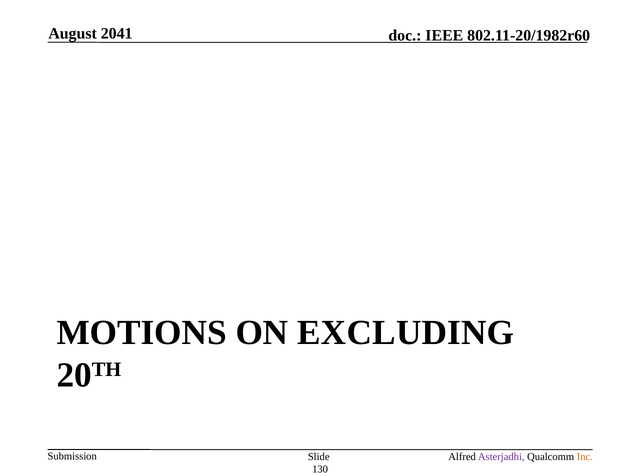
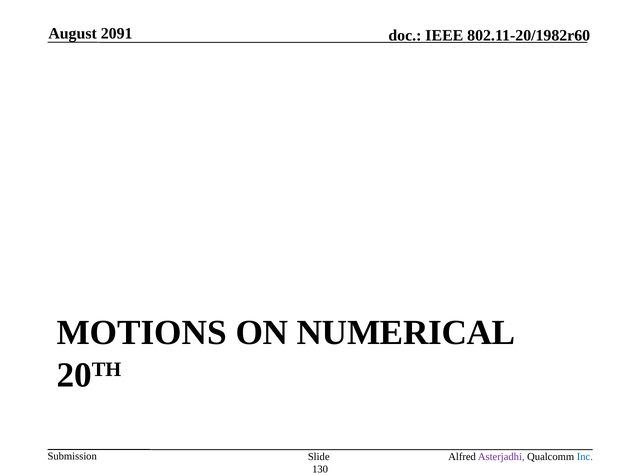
2041: 2041 -> 2091
EXCLUDING: EXCLUDING -> NUMERICAL
Inc colour: orange -> blue
